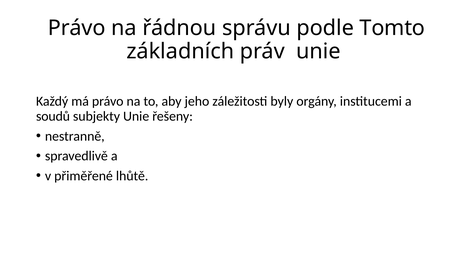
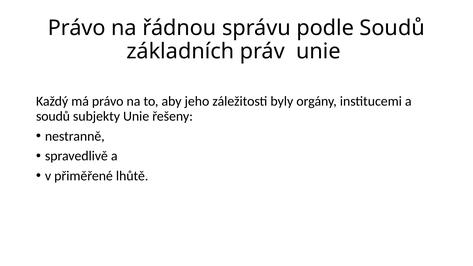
podle Tomto: Tomto -> Soudů
